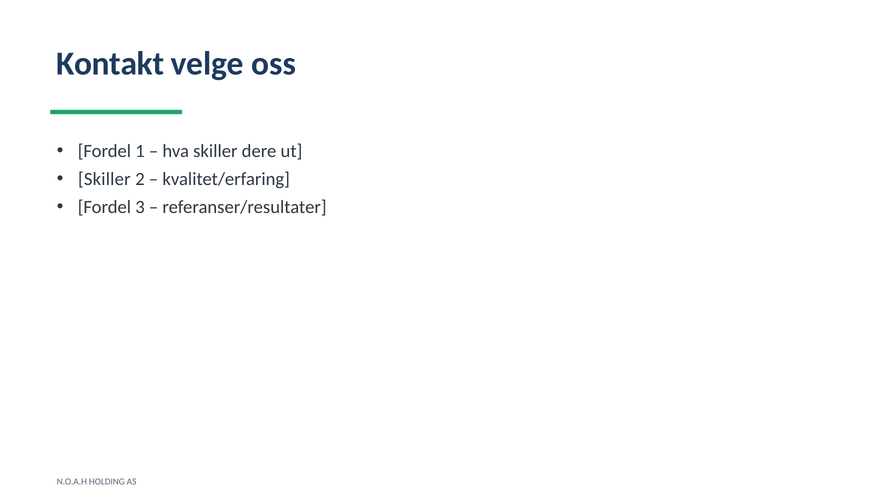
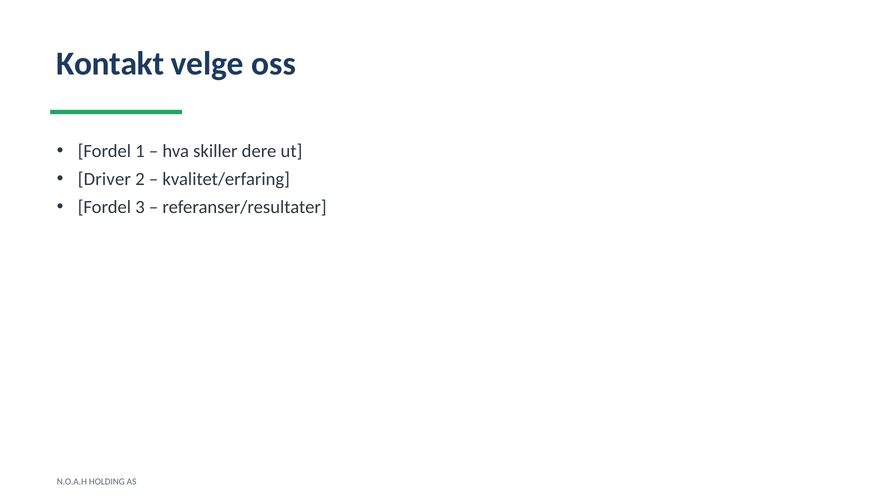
Skiller at (104, 179): Skiller -> Driver
